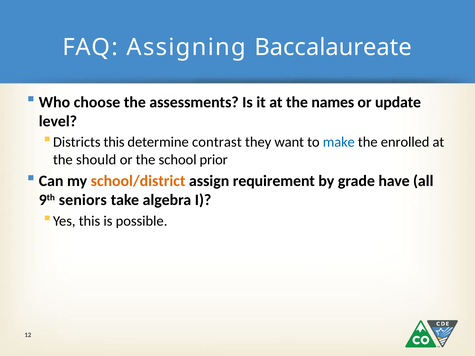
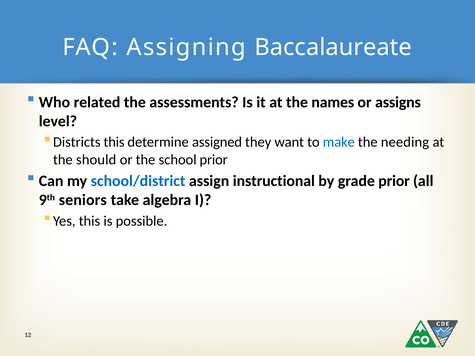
choose: choose -> related
update: update -> assigns
contrast: contrast -> assigned
enrolled: enrolled -> needing
school/district colour: orange -> blue
requirement: requirement -> instructional
grade have: have -> prior
